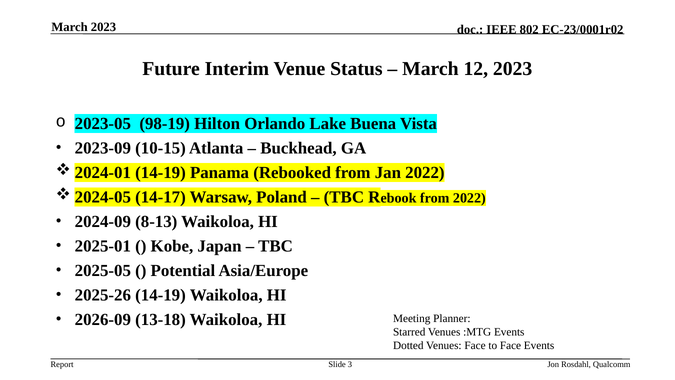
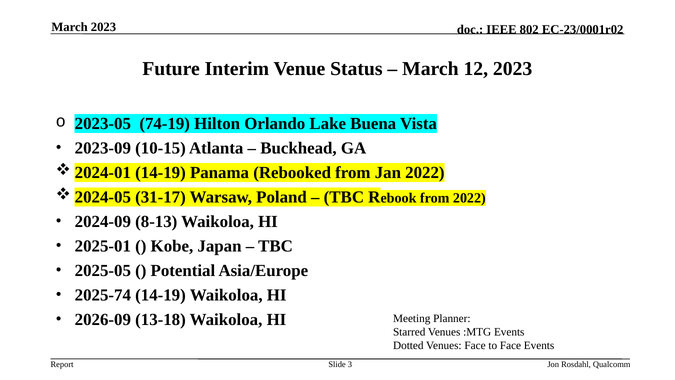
98-19: 98-19 -> 74-19
14-17: 14-17 -> 31-17
2025-26: 2025-26 -> 2025-74
